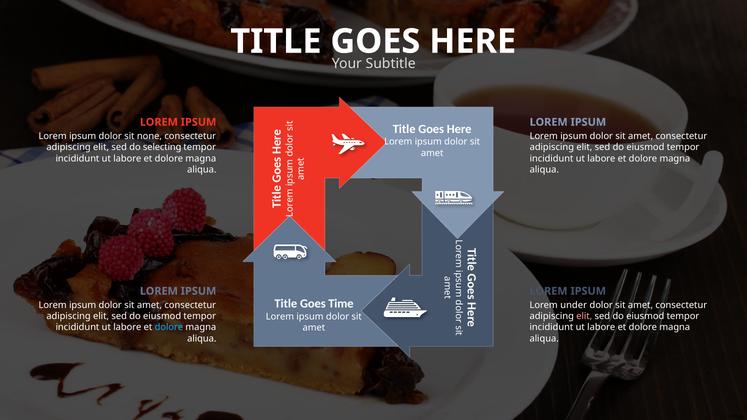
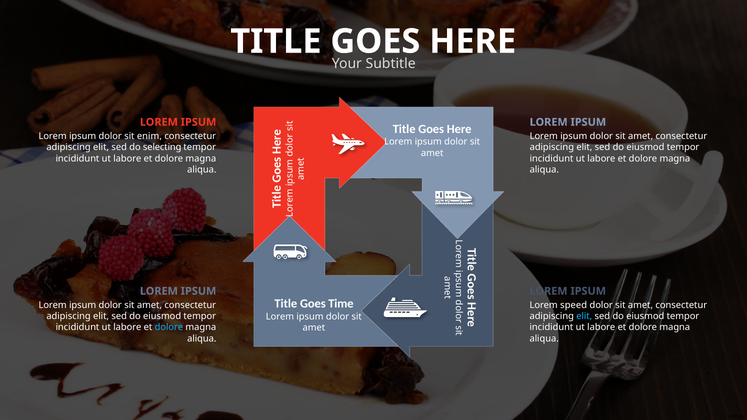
none: none -> enim
under: under -> speed
elit at (584, 316) colour: pink -> light blue
